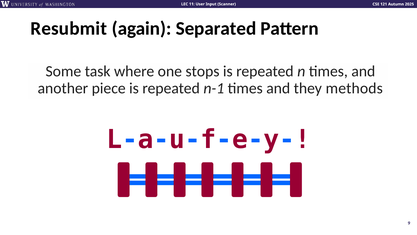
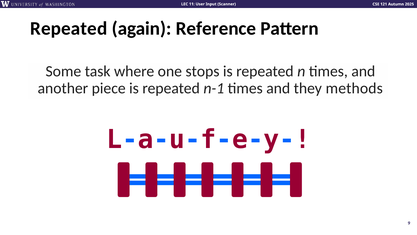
Resubmit at (69, 29): Resubmit -> Repeated
Separated: Separated -> Reference
